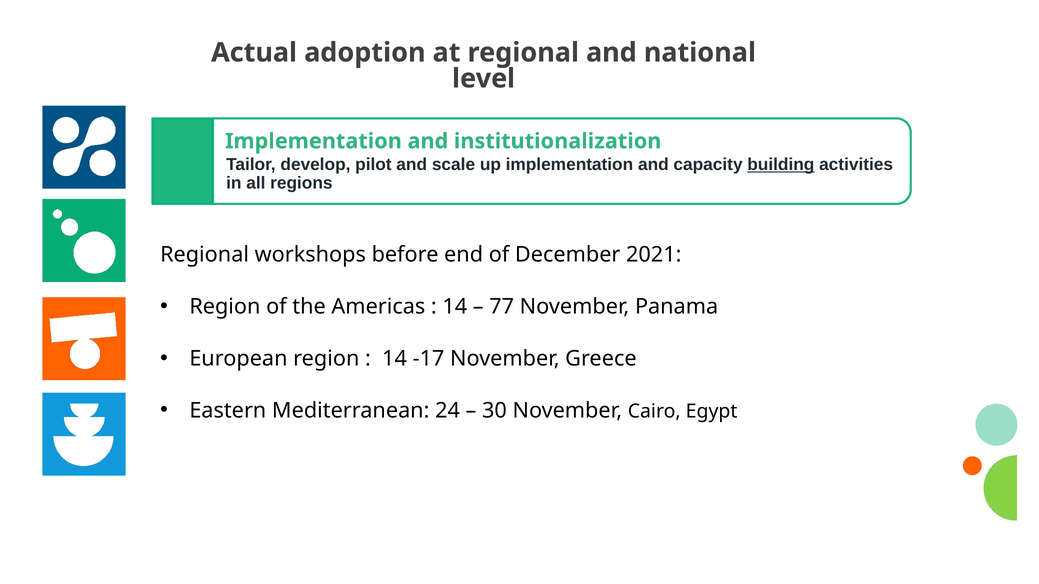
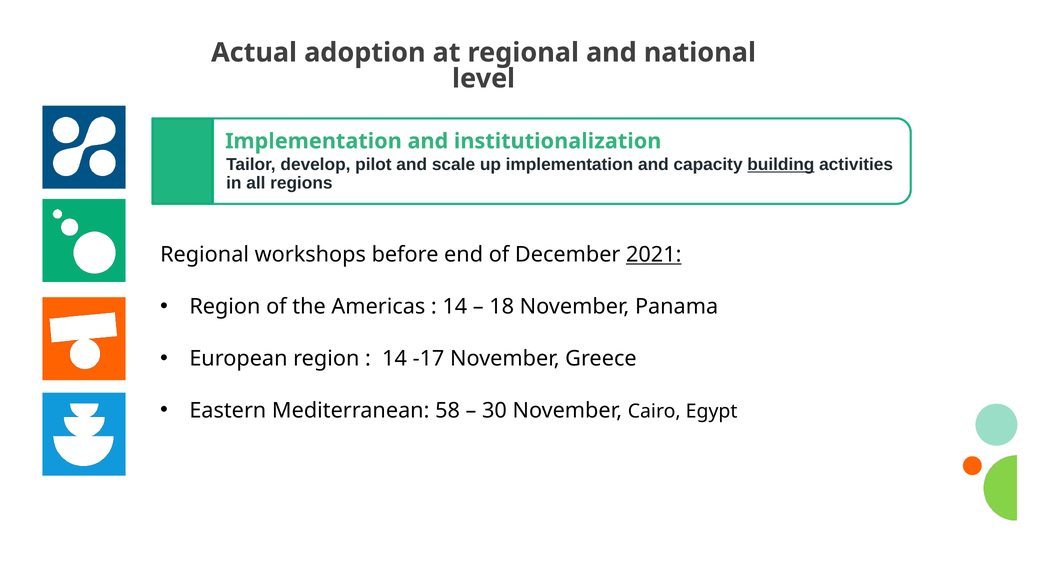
2021 underline: none -> present
77: 77 -> 18
24: 24 -> 58
